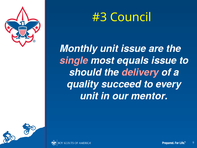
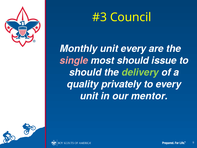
unit issue: issue -> every
most equals: equals -> should
delivery colour: pink -> light green
succeed: succeed -> privately
